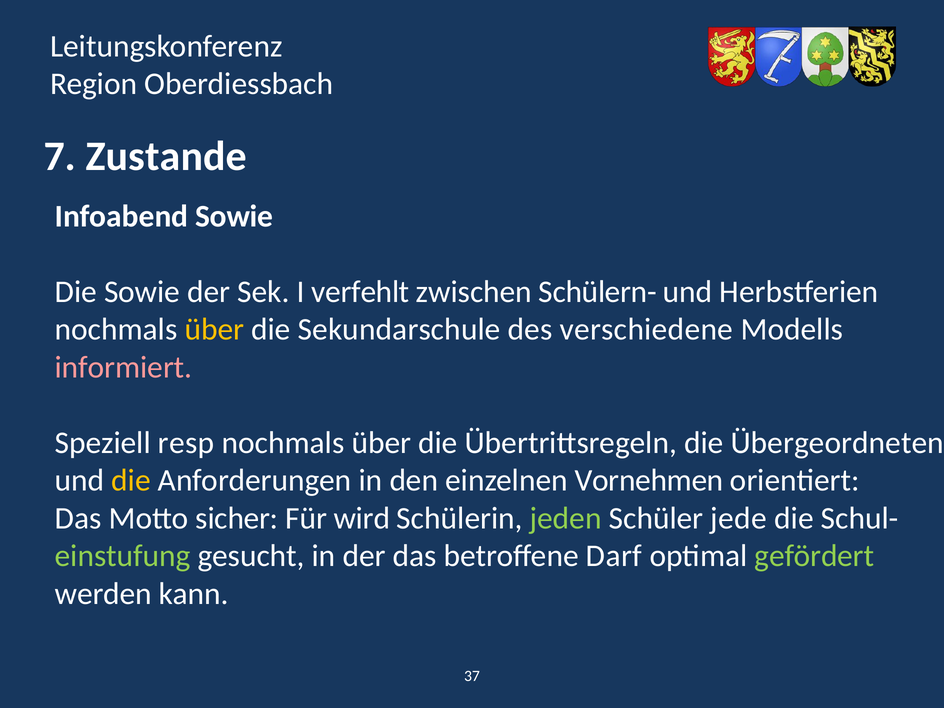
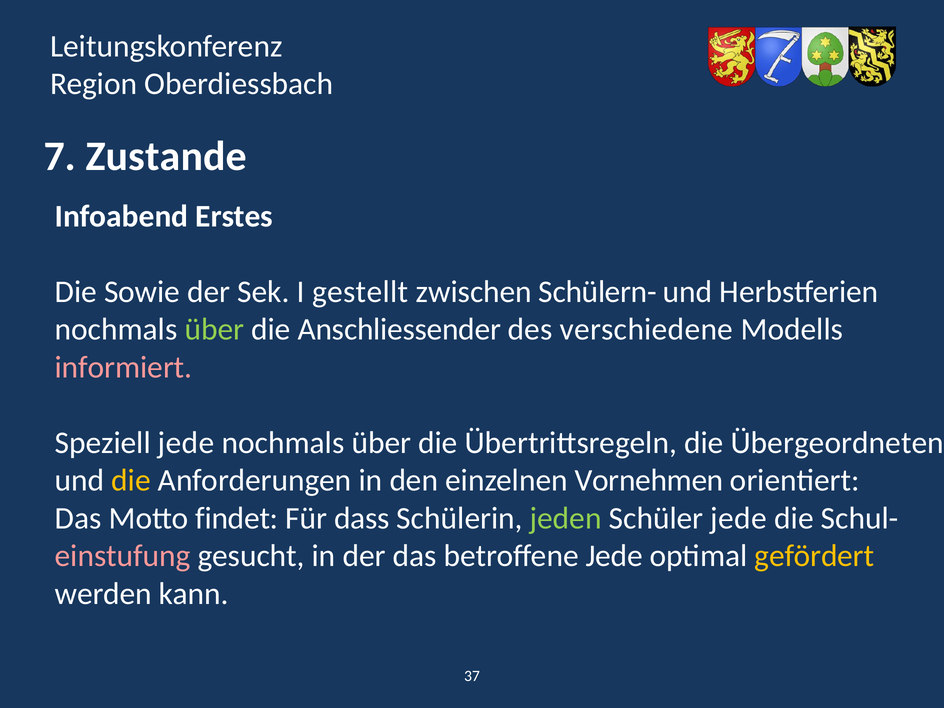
Infoabend Sowie: Sowie -> Erstes
verfehlt: verfehlt -> gestellt
über at (214, 329) colour: yellow -> light green
Sekundarschule: Sekundarschule -> Anschliessender
Speziell resp: resp -> jede
sicher: sicher -> findet
wird: wird -> dass
einstufung colour: light green -> pink
betroffene Darf: Darf -> Jede
gefördert colour: light green -> yellow
